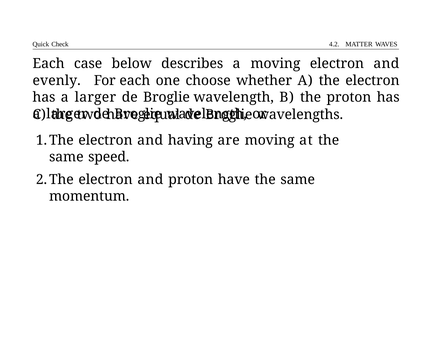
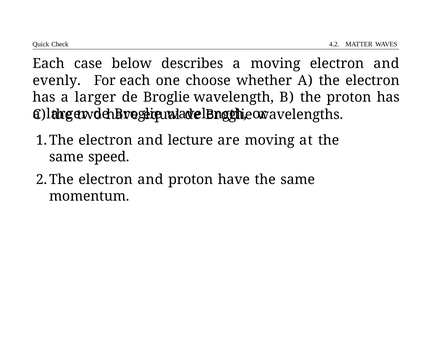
having: having -> lecture
